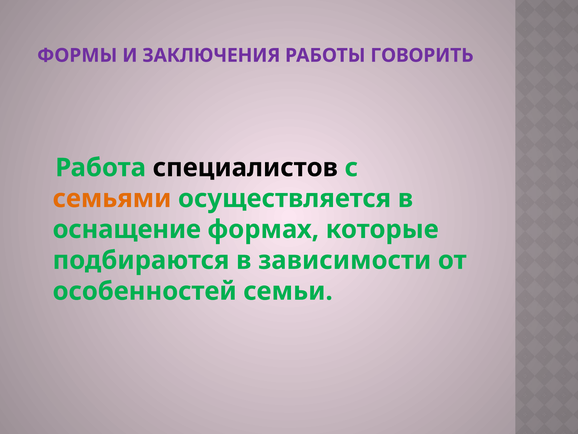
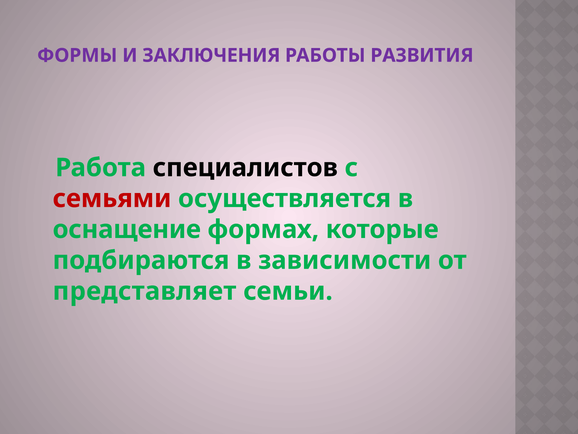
ГОВОРИТЬ: ГОВОРИТЬ -> РАЗВИТИЯ
семьями colour: orange -> red
особенностей: особенностей -> представляет
